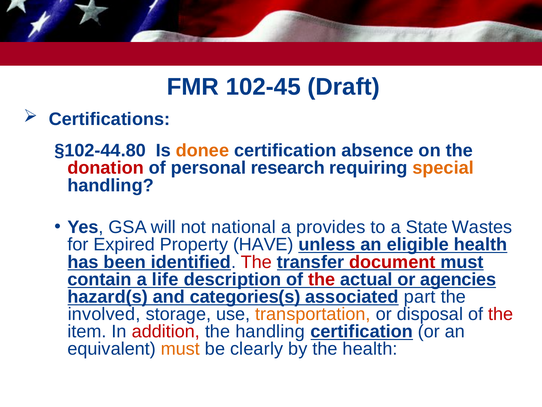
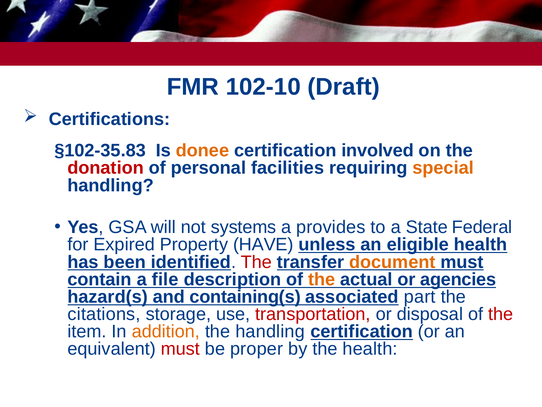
102-45: 102-45 -> 102-10
§102-44.80: §102-44.80 -> §102-35.83
absence: absence -> involved
research: research -> facilities
national: national -> systems
Wastes: Wastes -> Federal
document colour: red -> orange
life: life -> file
the at (322, 279) colour: red -> orange
categories(s: categories(s -> containing(s
involved: involved -> citations
transportation colour: orange -> red
addition colour: red -> orange
must at (180, 348) colour: orange -> red
clearly: clearly -> proper
